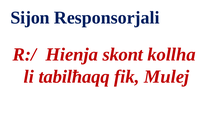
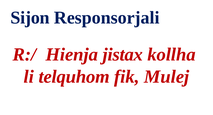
skont: skont -> jistax
tabilħaqq: tabilħaqq -> telquhom
